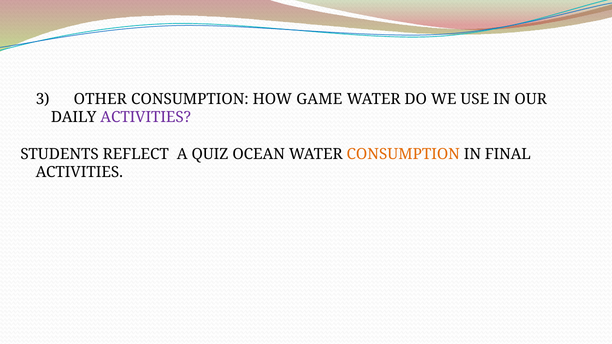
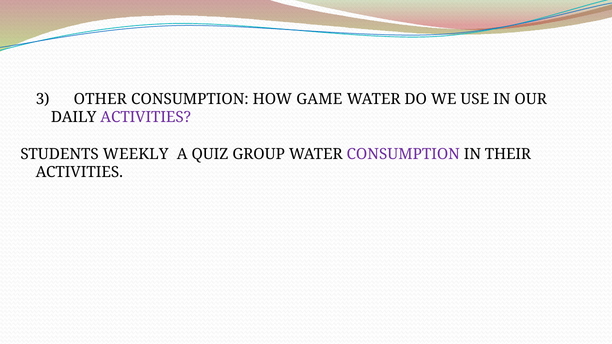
REFLECT: REFLECT -> WEEKLY
OCEAN: OCEAN -> GROUP
CONSUMPTION at (403, 154) colour: orange -> purple
FINAL: FINAL -> THEIR
